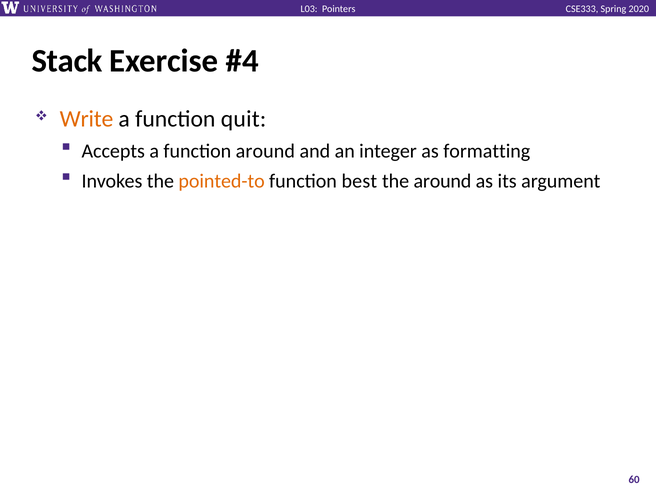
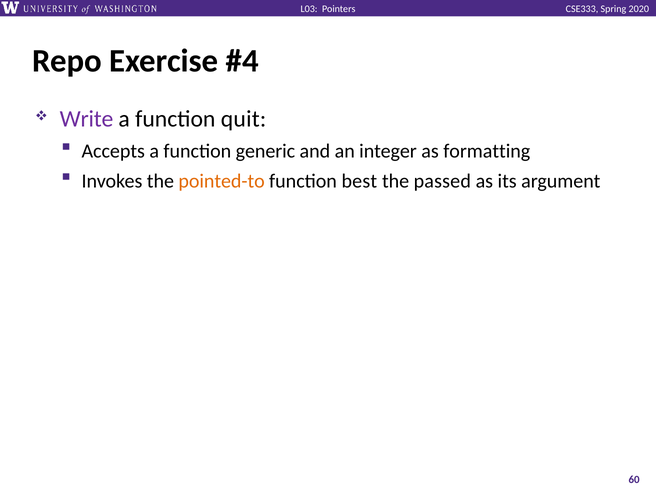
Stack: Stack -> Repo
Write colour: orange -> purple
function around: around -> generic
the around: around -> passed
